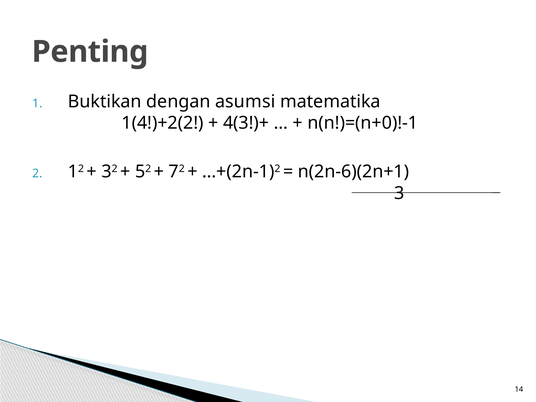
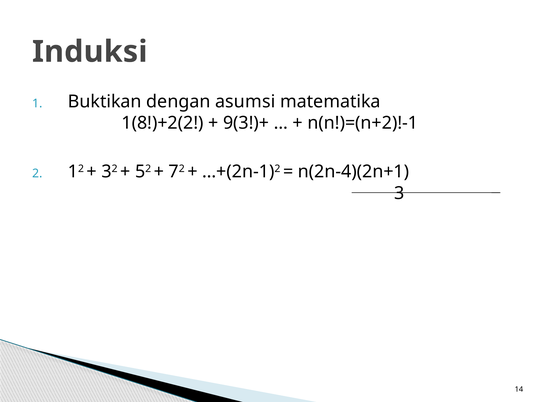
Penting: Penting -> Induksi
1(4!)+2(2: 1(4!)+2(2 -> 1(8!)+2(2
4(3!)+: 4(3!)+ -> 9(3!)+
n(n!)=(n+0)!-1: n(n!)=(n+0)!-1 -> n(n!)=(n+2)!-1
n(2n-6)(2n+1: n(2n-6)(2n+1 -> n(2n-4)(2n+1
